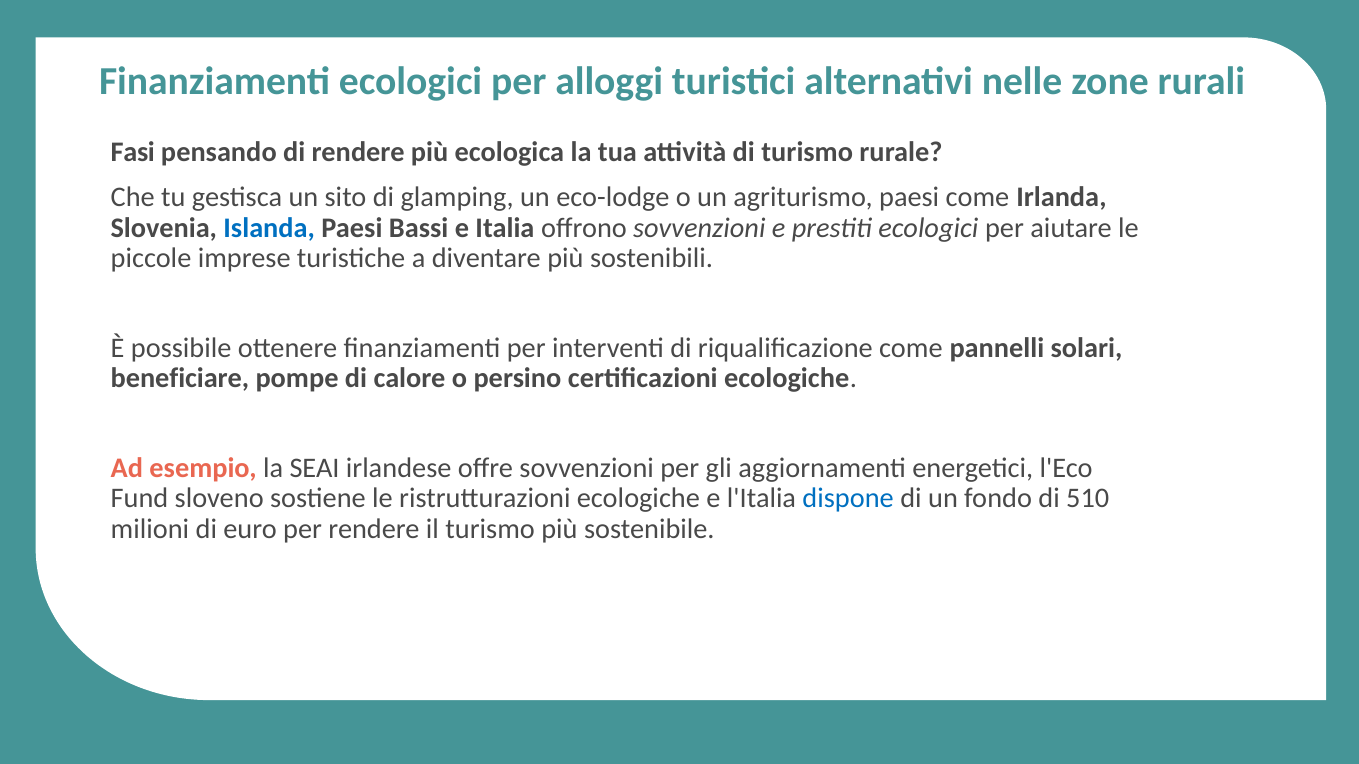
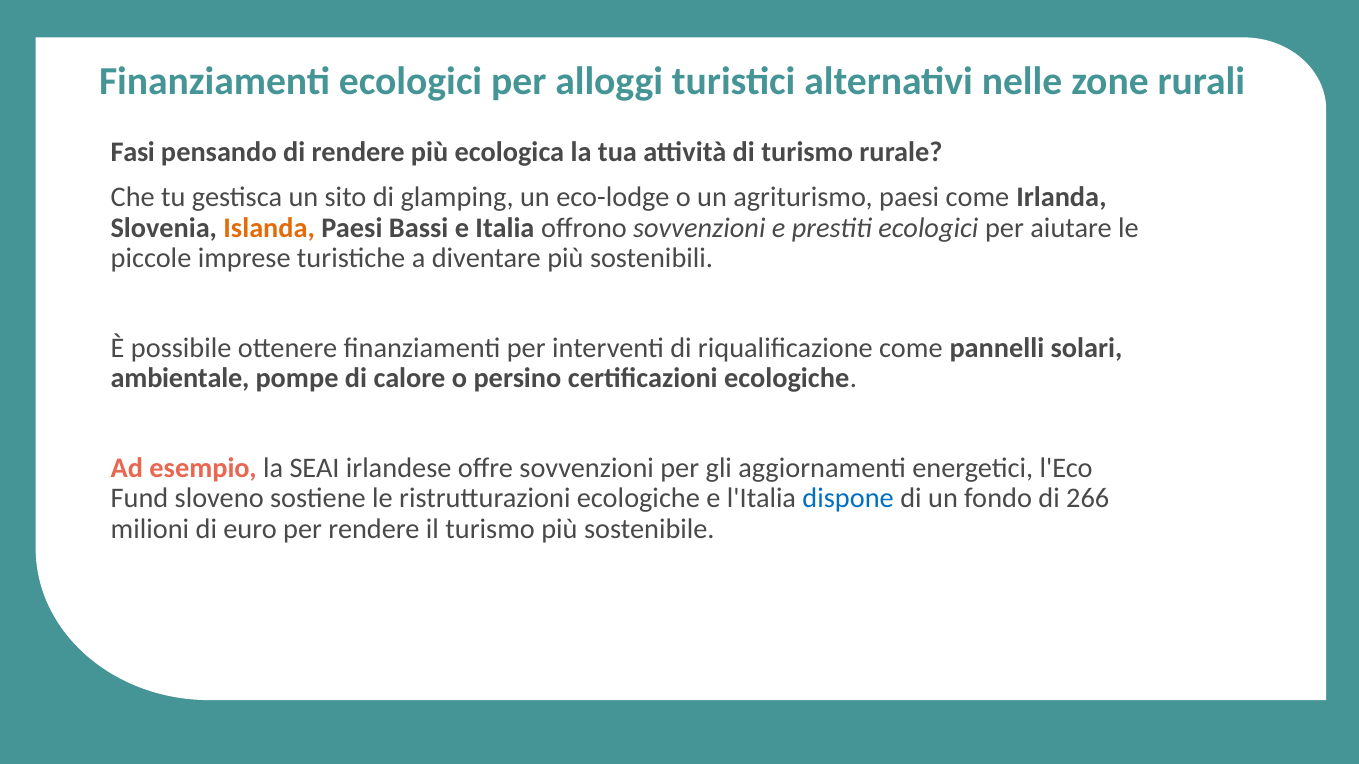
Islanda colour: blue -> orange
beneficiare: beneficiare -> ambientale
510: 510 -> 266
